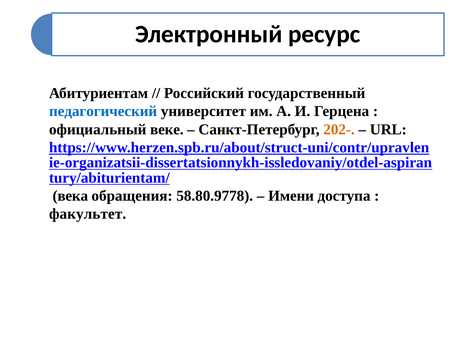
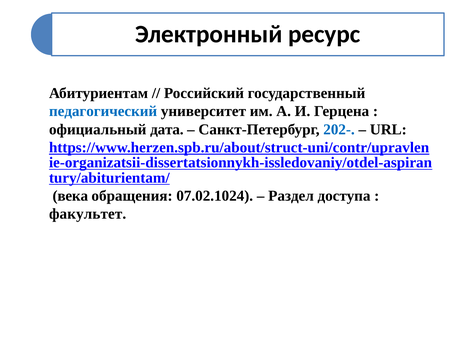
веке: веке -> дата
202- colour: orange -> blue
58.80.9778: 58.80.9778 -> 07.02.1024
Имени: Имени -> Раздел
